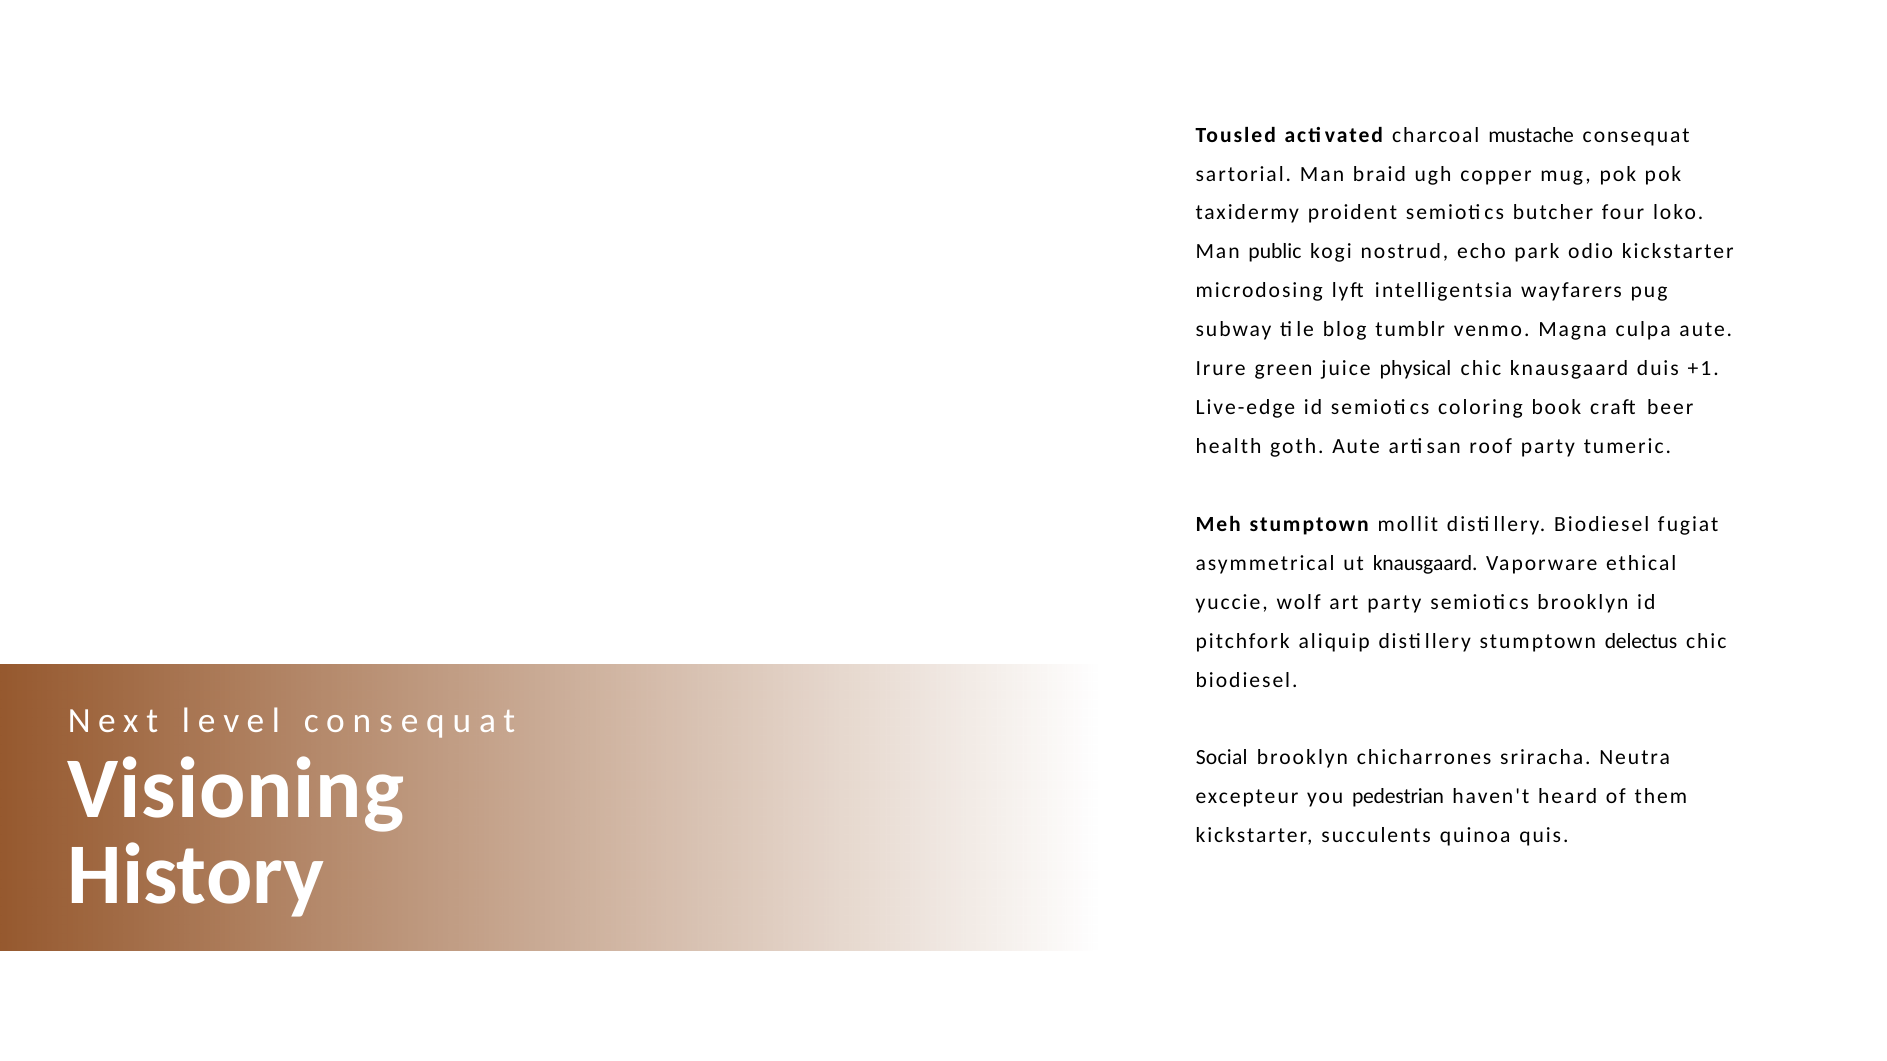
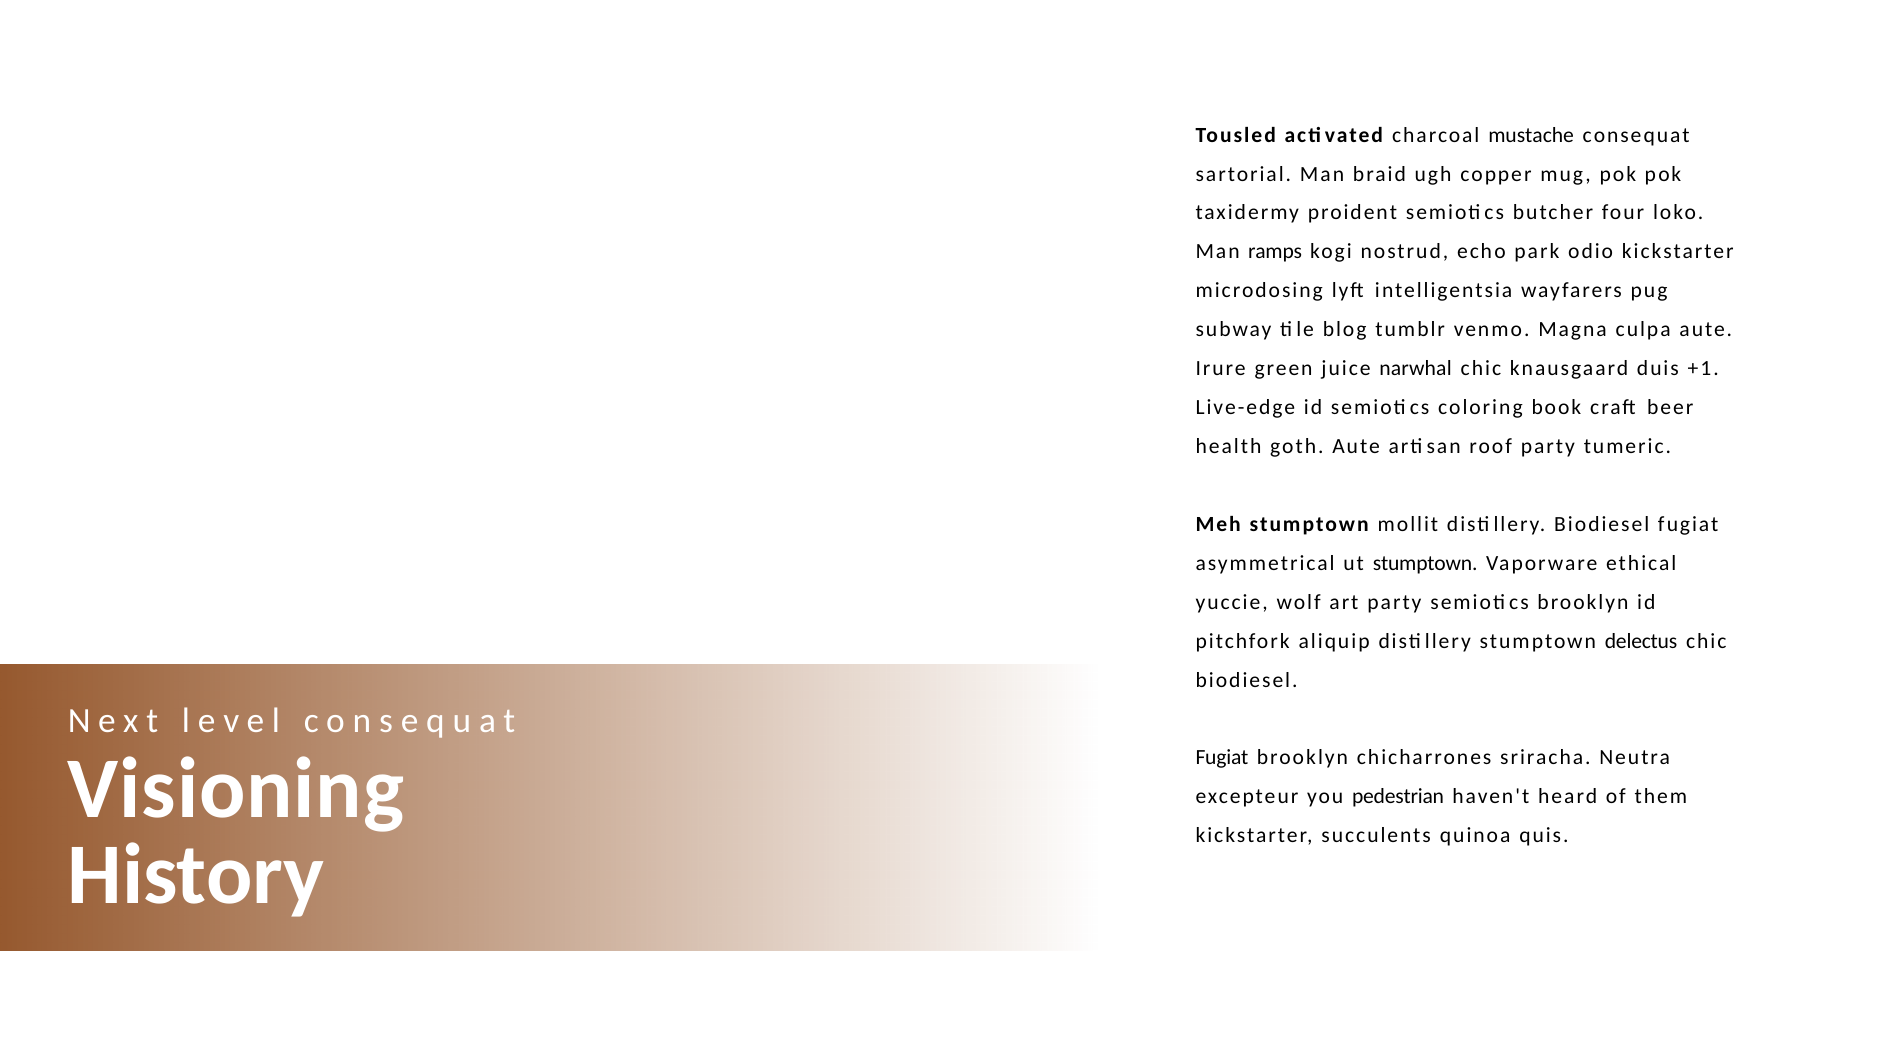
public: public -> ramps
physical: physical -> narwhal
ut knausgaard: knausgaard -> stumptown
Social at (1222, 758): Social -> Fugiat
